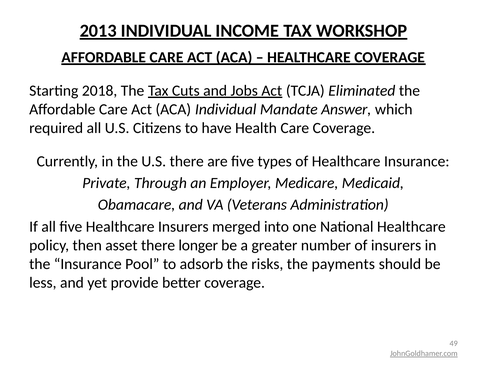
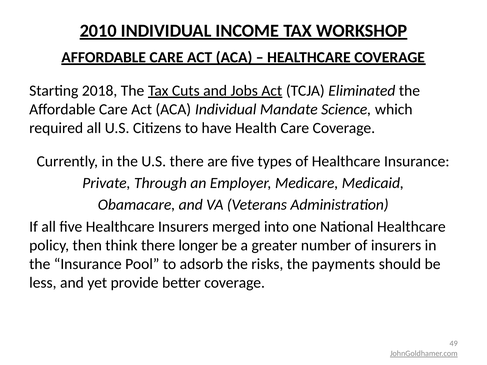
2013: 2013 -> 2010
Answer: Answer -> Science
asset: asset -> think
